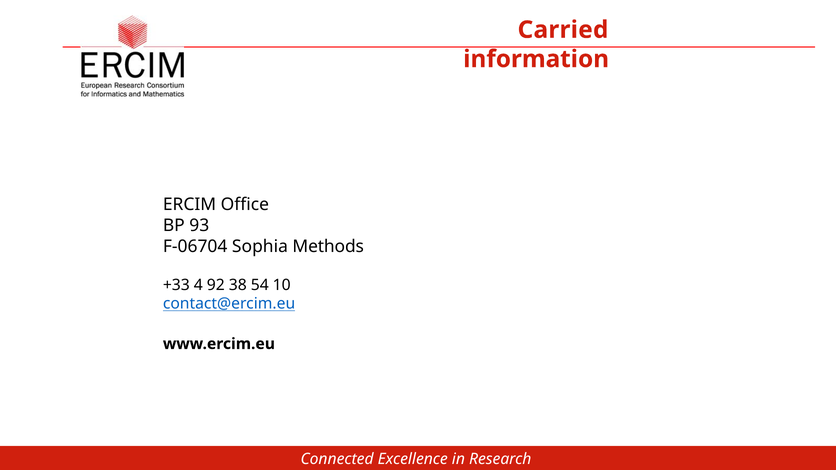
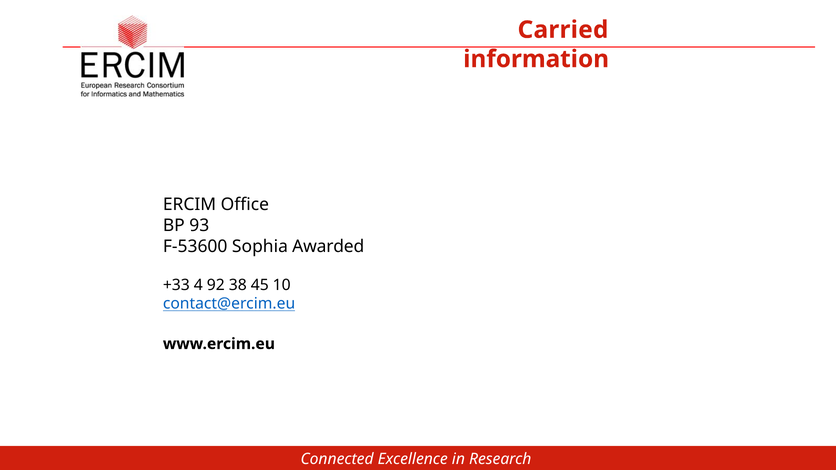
F-06704: F-06704 -> F-53600
Methods: Methods -> Awarded
54: 54 -> 45
